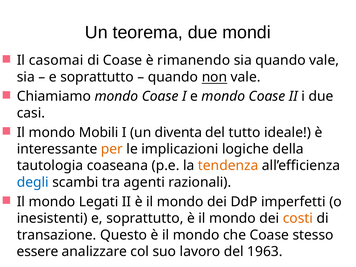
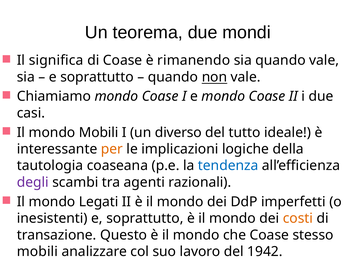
casomai: casomai -> significa
diventa: diventa -> diverso
tendenza colour: orange -> blue
degli colour: blue -> purple
essere at (38, 252): essere -> mobili
1963: 1963 -> 1942
